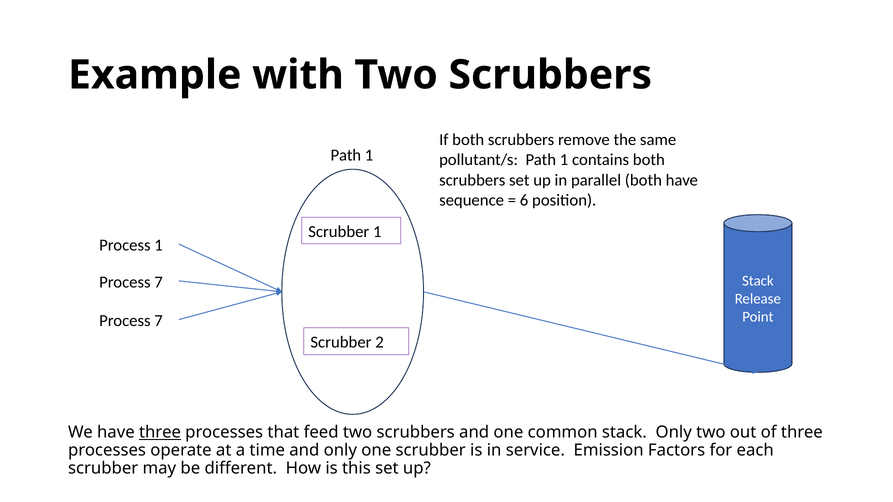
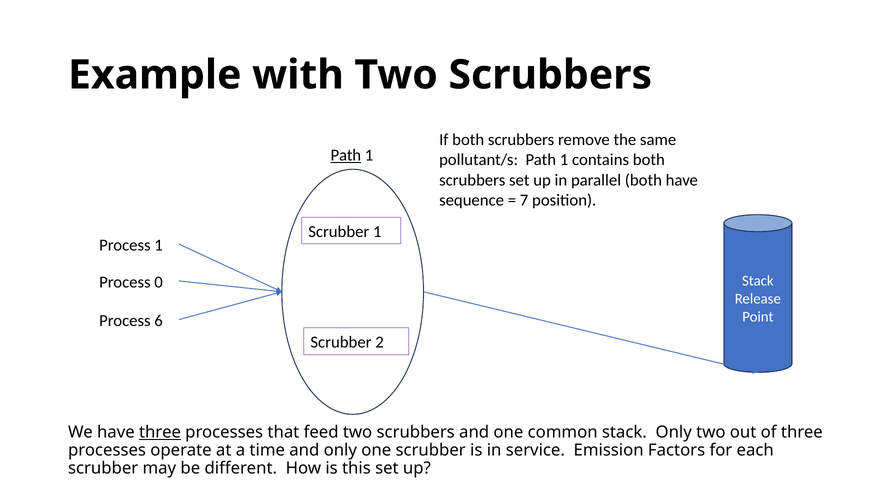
Path at (346, 155) underline: none -> present
6: 6 -> 7
7 at (159, 282): 7 -> 0
7 at (159, 321): 7 -> 6
